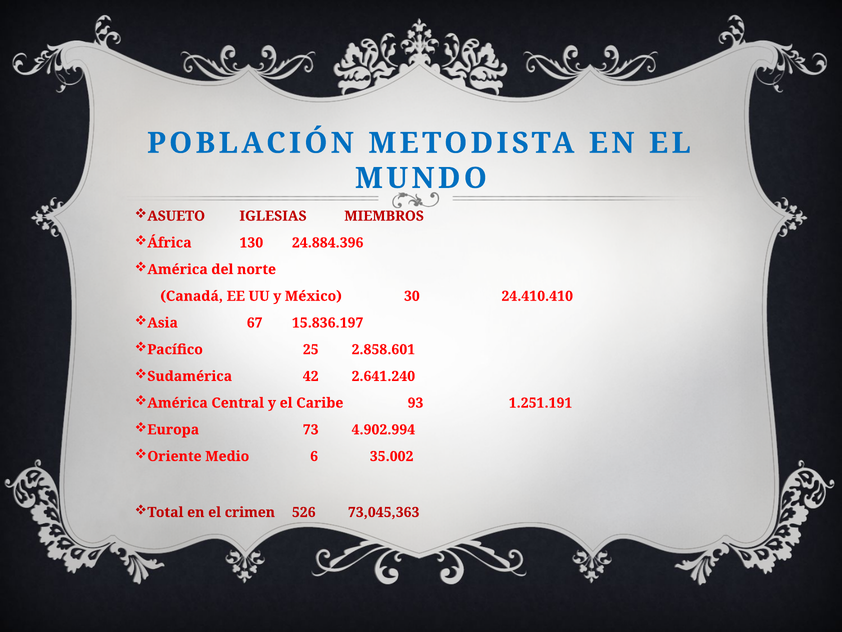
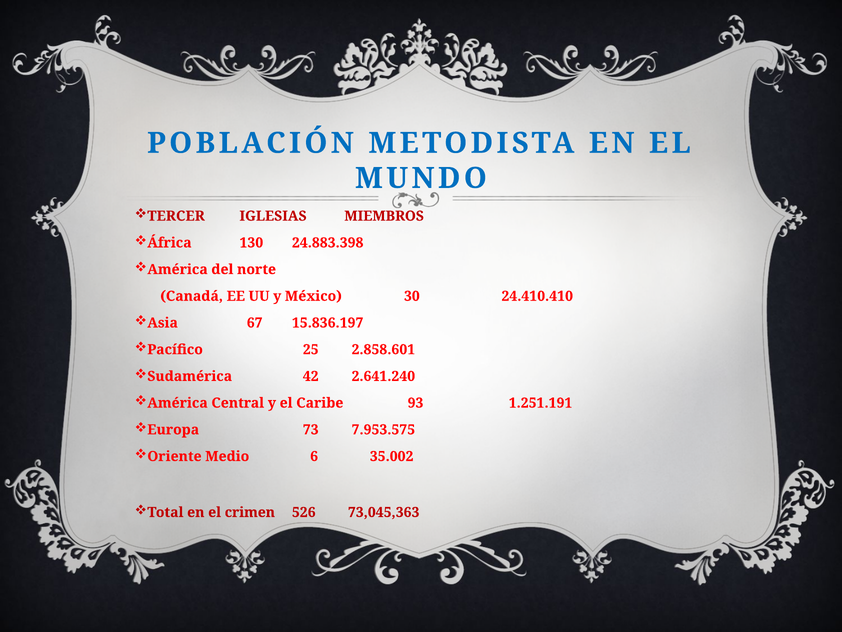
ASUETO: ASUETO -> TERCER
24.884.396: 24.884.396 -> 24.883.398
4.902.994: 4.902.994 -> 7.953.575
